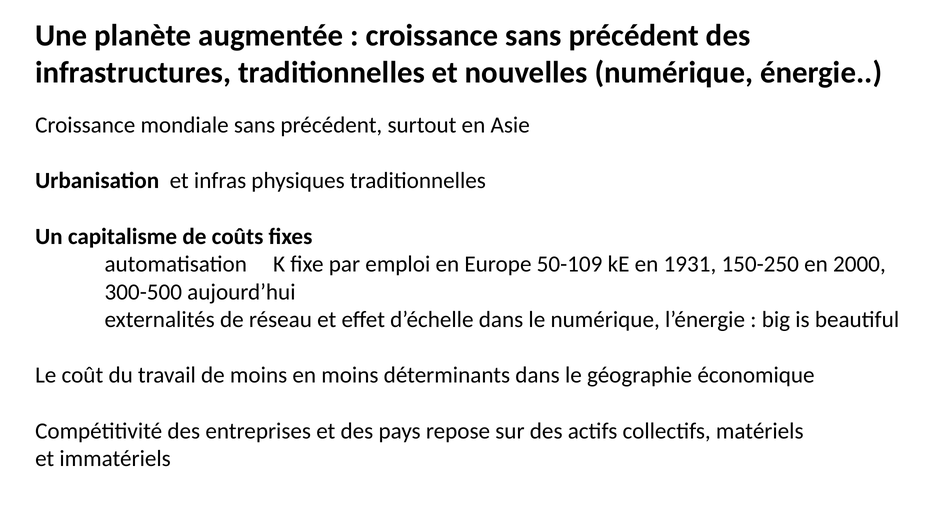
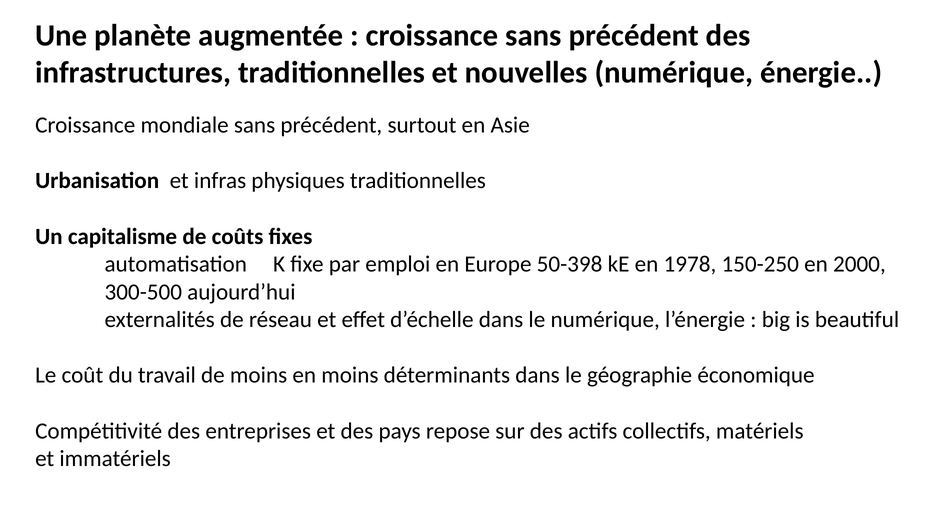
50-109: 50-109 -> 50-398
1931: 1931 -> 1978
